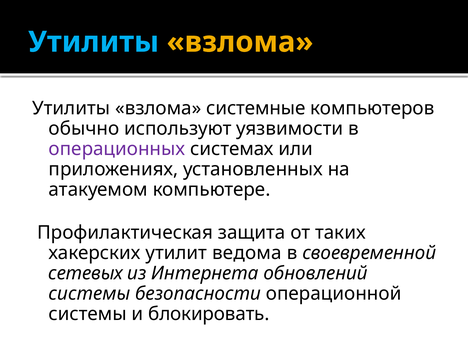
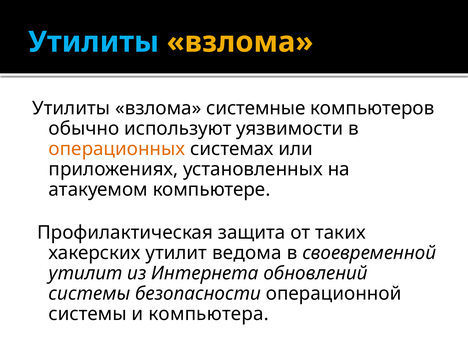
операционных colour: purple -> orange
сетевых at (86, 273): сетевых -> утилит
блокировать: блокировать -> компьютера
